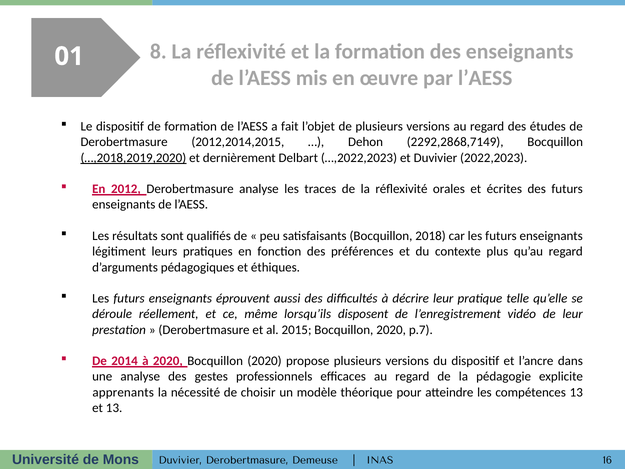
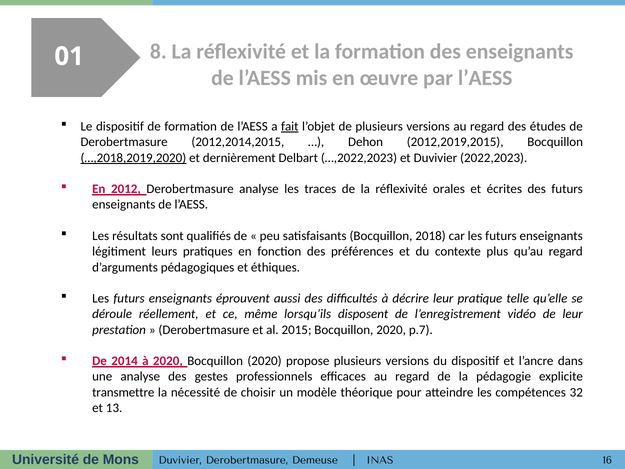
fait underline: none -> present
2292,2868,7149: 2292,2868,7149 -> 2012,2019,2015
apprenants: apprenants -> transmettre
compétences 13: 13 -> 32
